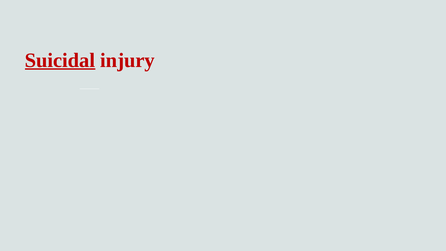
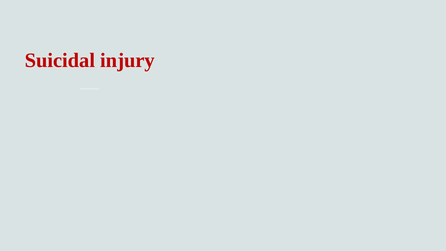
Suicidal underline: present -> none
